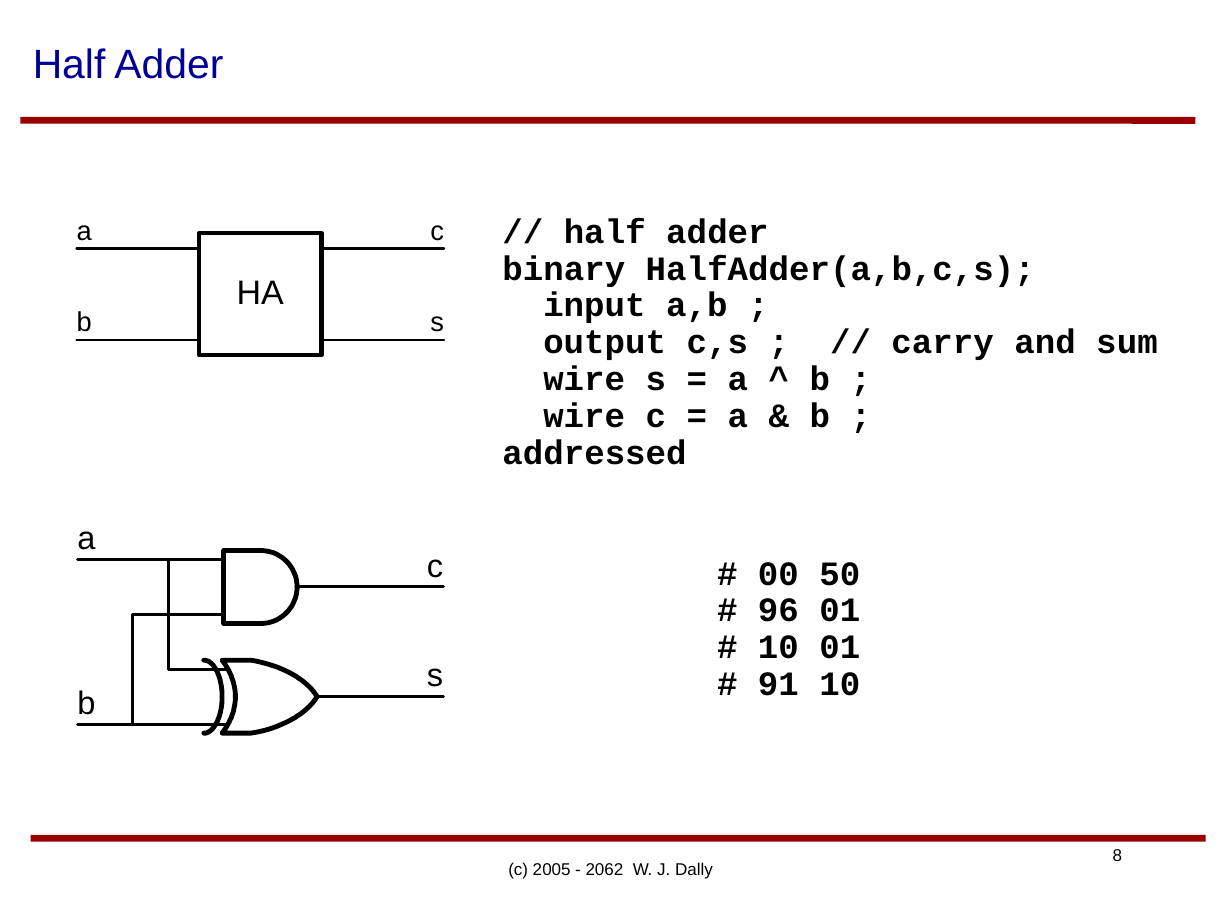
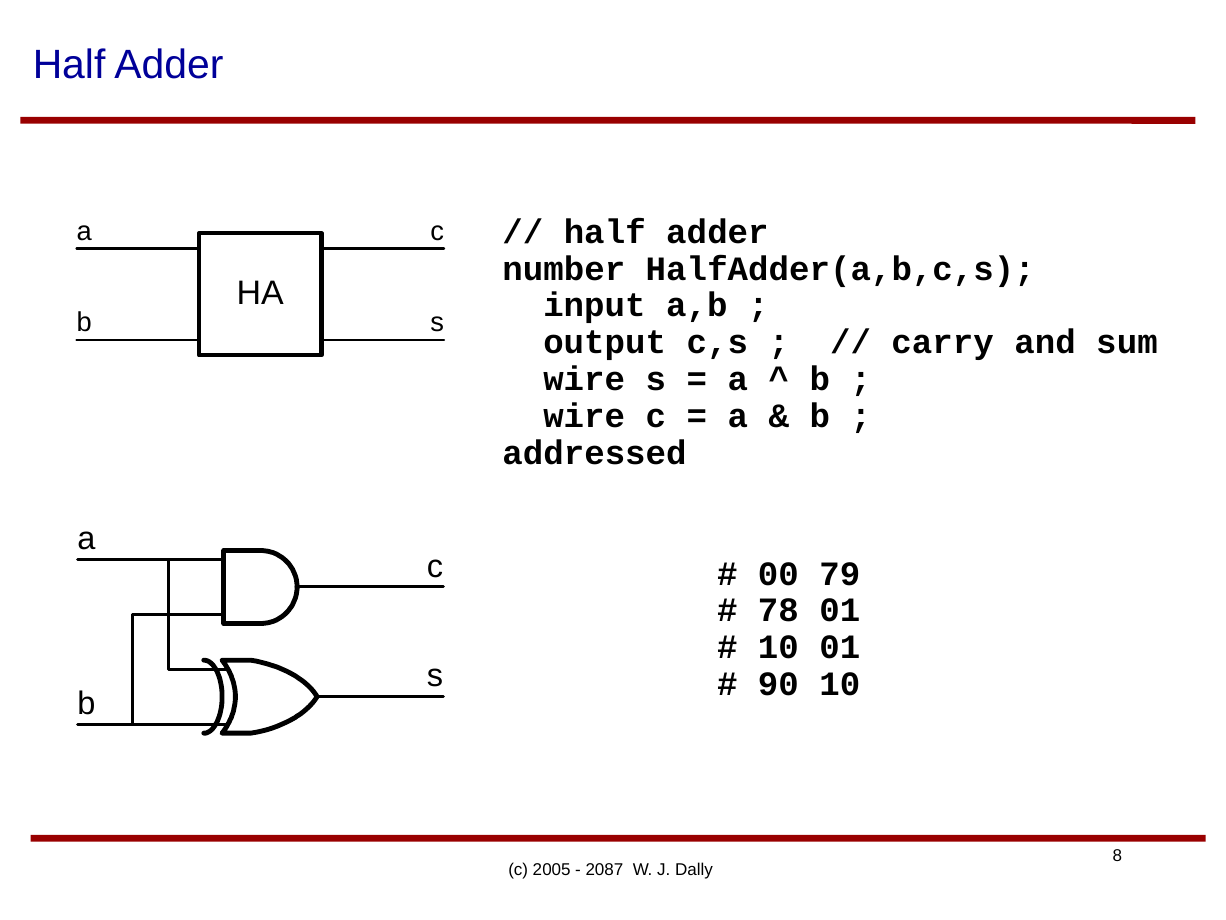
binary: binary -> number
50: 50 -> 79
96: 96 -> 78
91: 91 -> 90
2062: 2062 -> 2087
